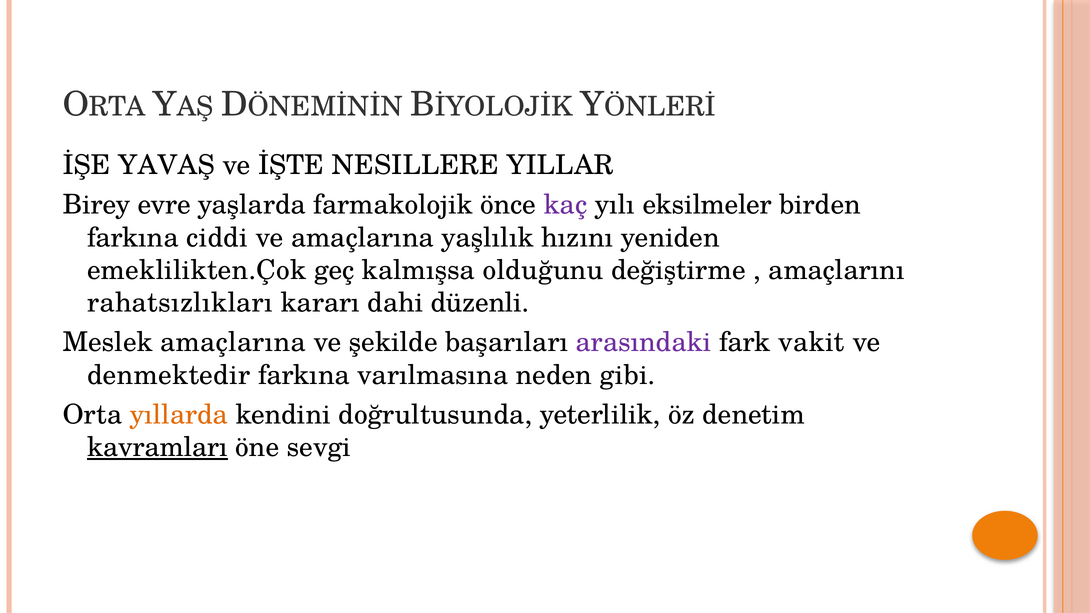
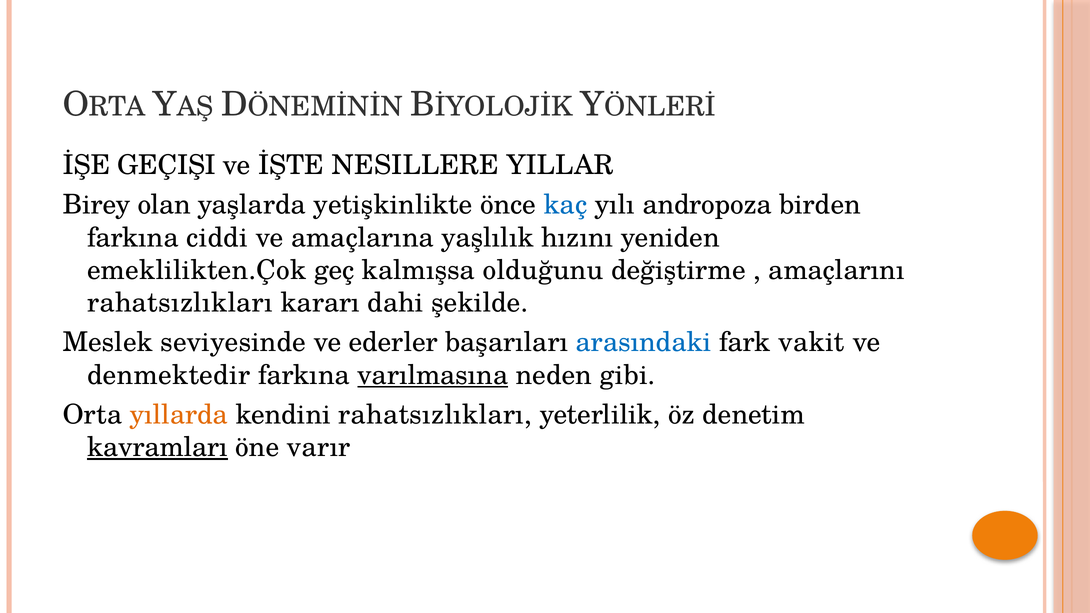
YAVAŞ: YAVAŞ -> GEÇIŞI
evre: evre -> olan
farmakolojik: farmakolojik -> yetişkinlikte
kaç colour: purple -> blue
eksilmeler: eksilmeler -> andropoza
düzenli: düzenli -> şekilde
Meslek amaçlarına: amaçlarına -> seviyesinde
şekilde: şekilde -> ederler
arasındaki colour: purple -> blue
varılmasına underline: none -> present
kendini doğrultusunda: doğrultusunda -> rahatsızlıkları
sevgi: sevgi -> varır
